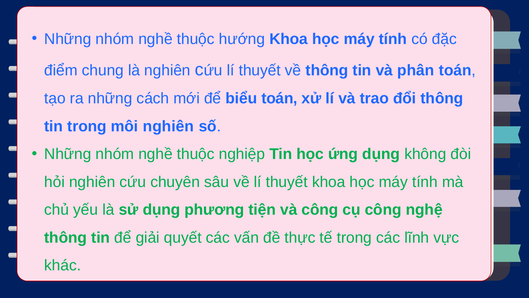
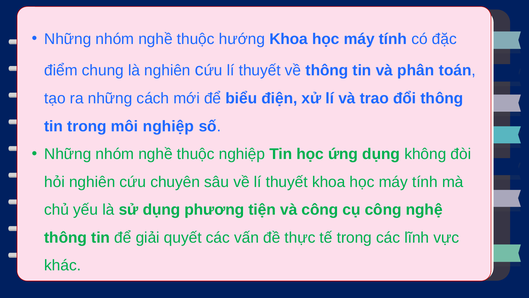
biểu toán: toán -> điện
môi nghiên: nghiên -> nghiệp
